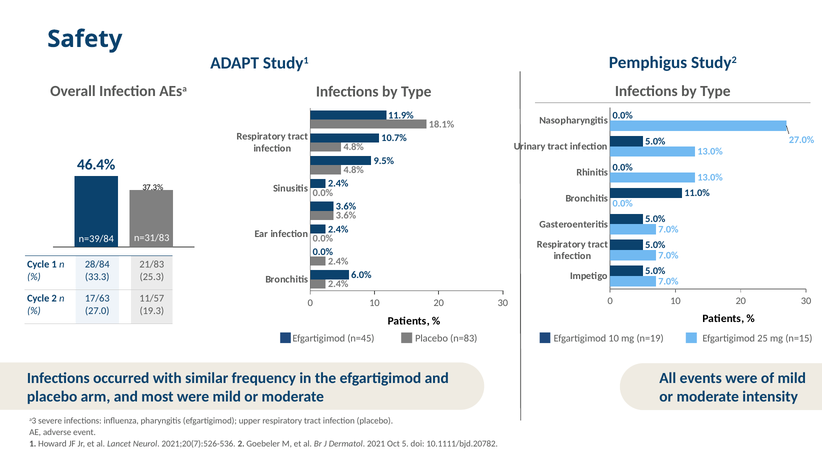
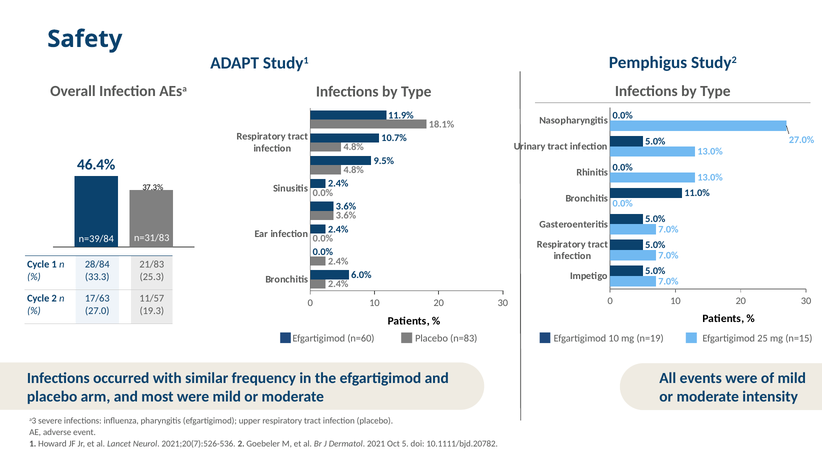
n=45: n=45 -> n=60
